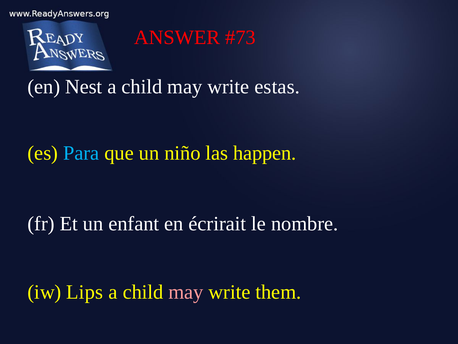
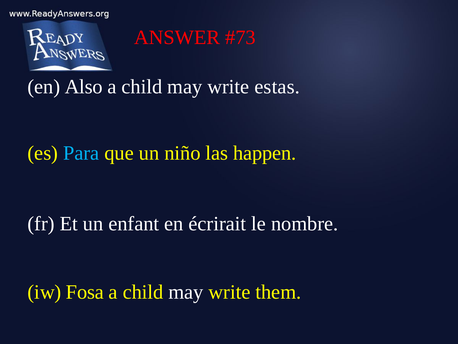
Nest: Nest -> Also
Lips: Lips -> Fosa
may at (186, 292) colour: pink -> white
